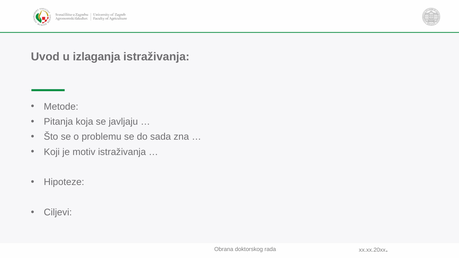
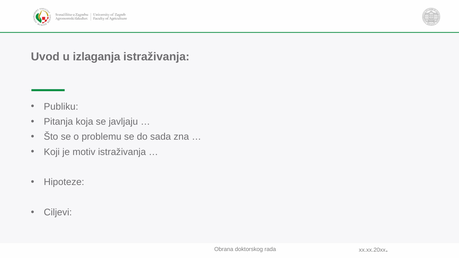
Metode: Metode -> Publiku
